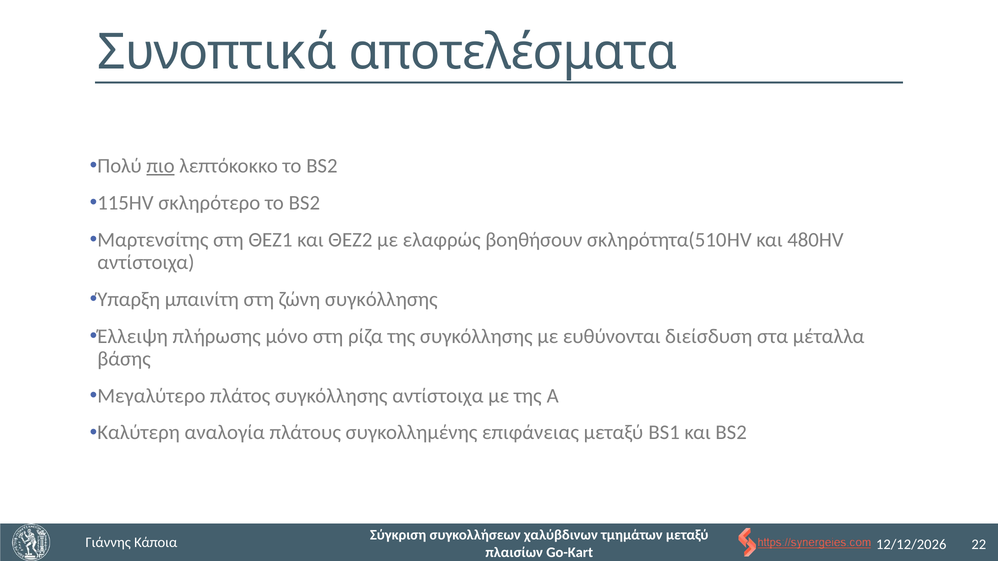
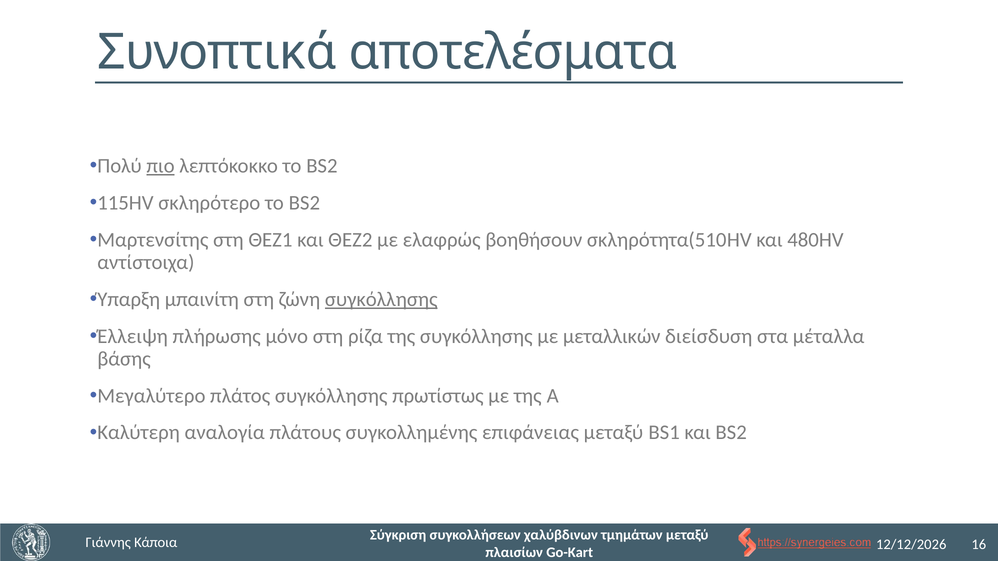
συγκόλλησης at (381, 299) underline: none -> present
ευθύνονται: ευθύνονται -> μεταλλικών
συγκόλλησης αντίστοιχα: αντίστοιχα -> πρωτίστως
22: 22 -> 16
